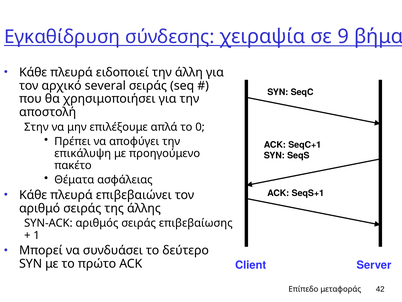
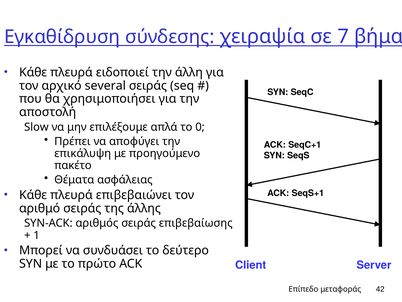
9: 9 -> 7
Στην: Στην -> Slow
